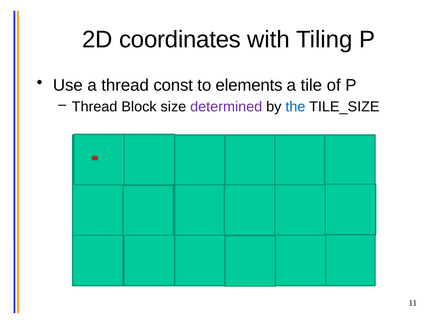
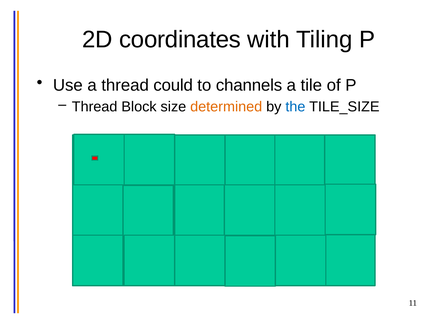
const: const -> could
elements: elements -> channels
determined colour: purple -> orange
